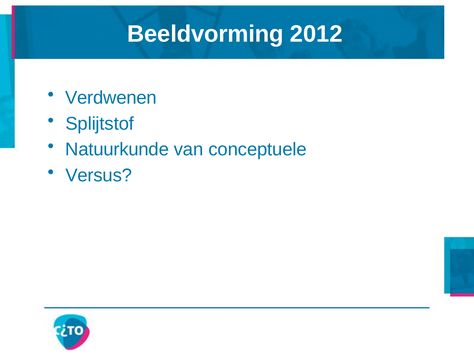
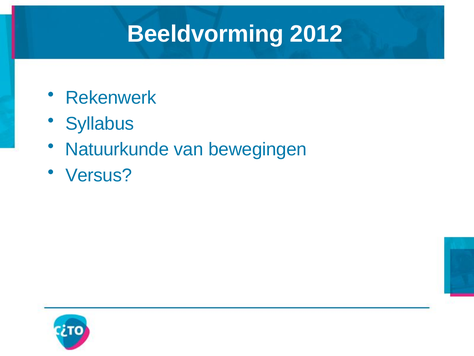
Verdwenen: Verdwenen -> Rekenwerk
Splijtstof: Splijtstof -> Syllabus
conceptuele: conceptuele -> bewegingen
